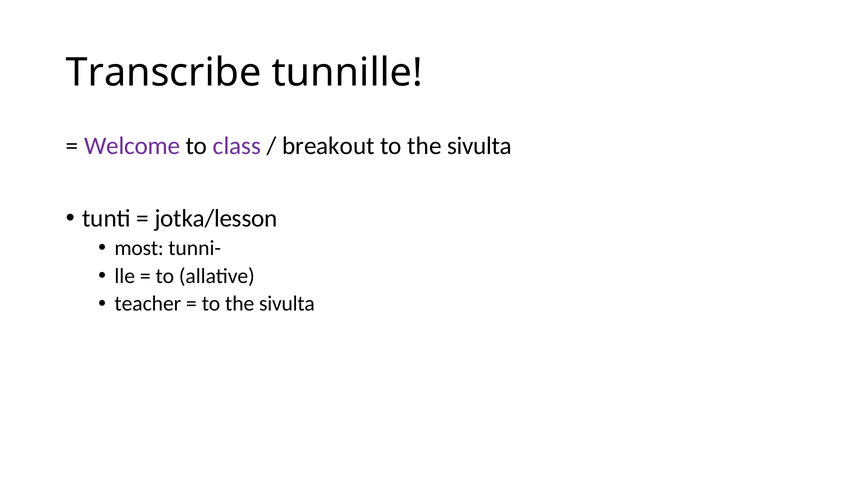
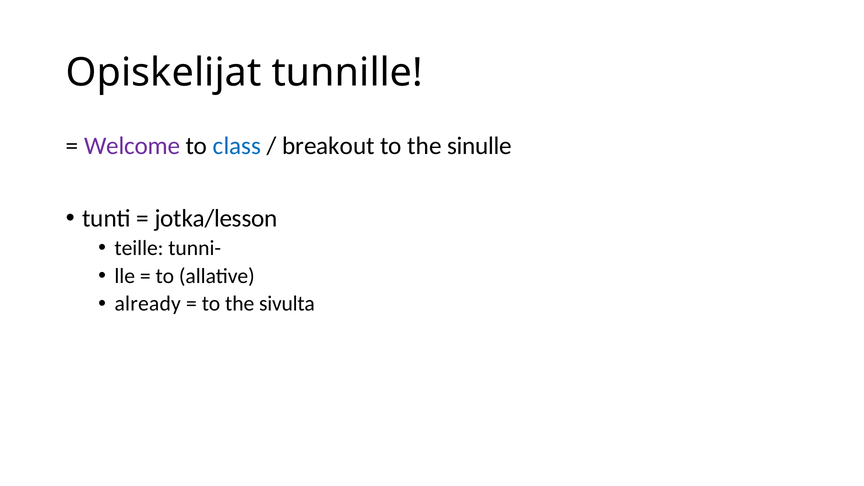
Transcribe: Transcribe -> Opiskelijat
class colour: purple -> blue
sivulta at (480, 146): sivulta -> sinulle
most: most -> teille
teacher: teacher -> already
